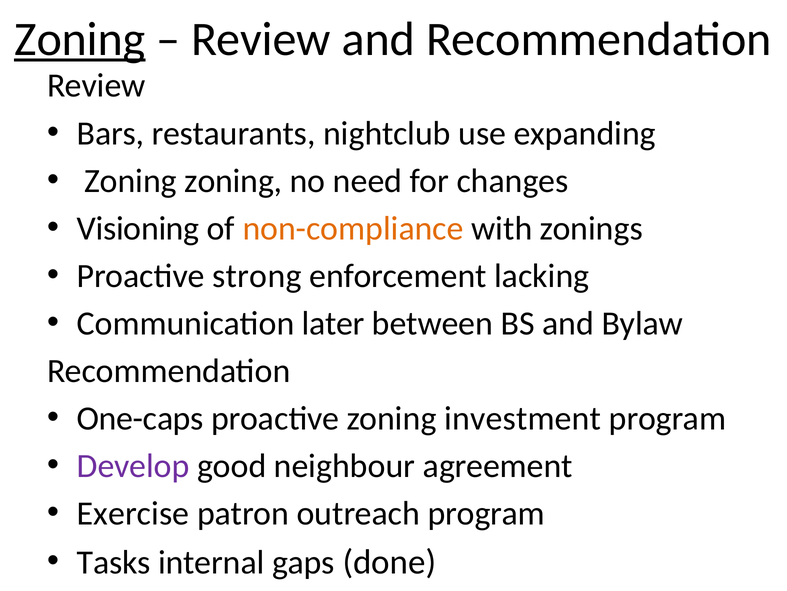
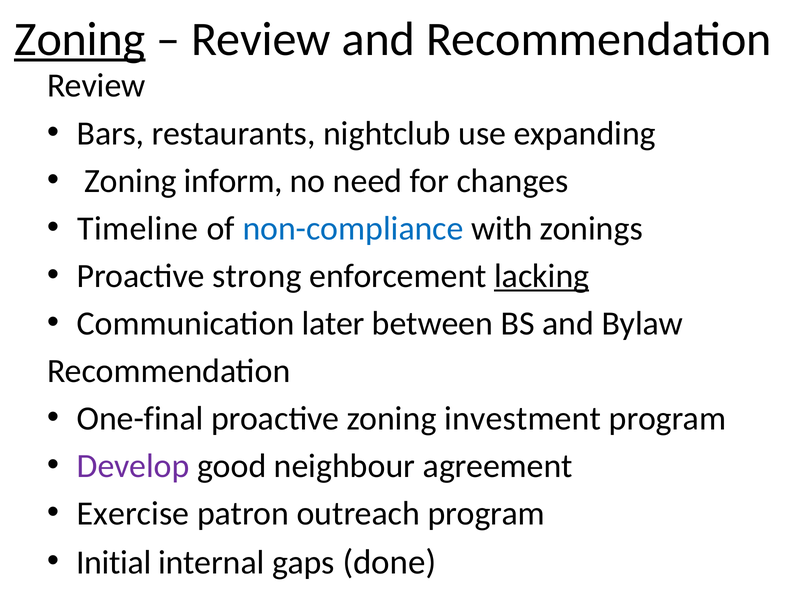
Zoning zoning: zoning -> inform
Visioning: Visioning -> Timeline
non-compliance colour: orange -> blue
lacking underline: none -> present
One-caps: One-caps -> One-final
Tasks: Tasks -> Initial
